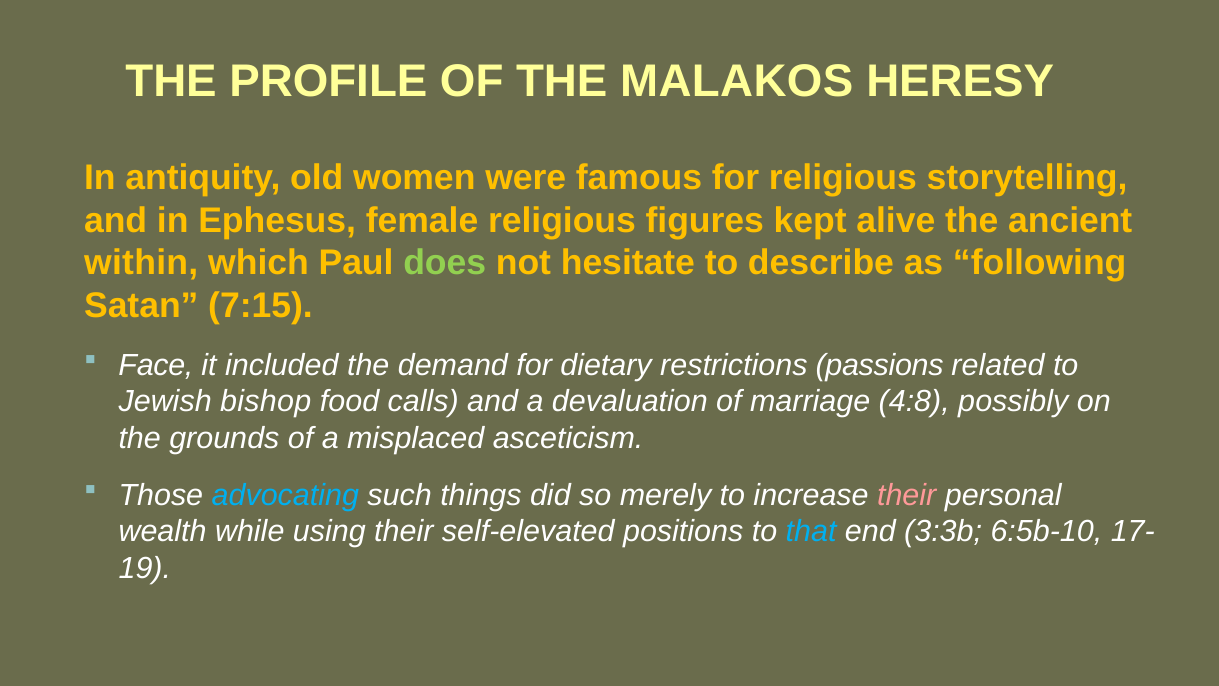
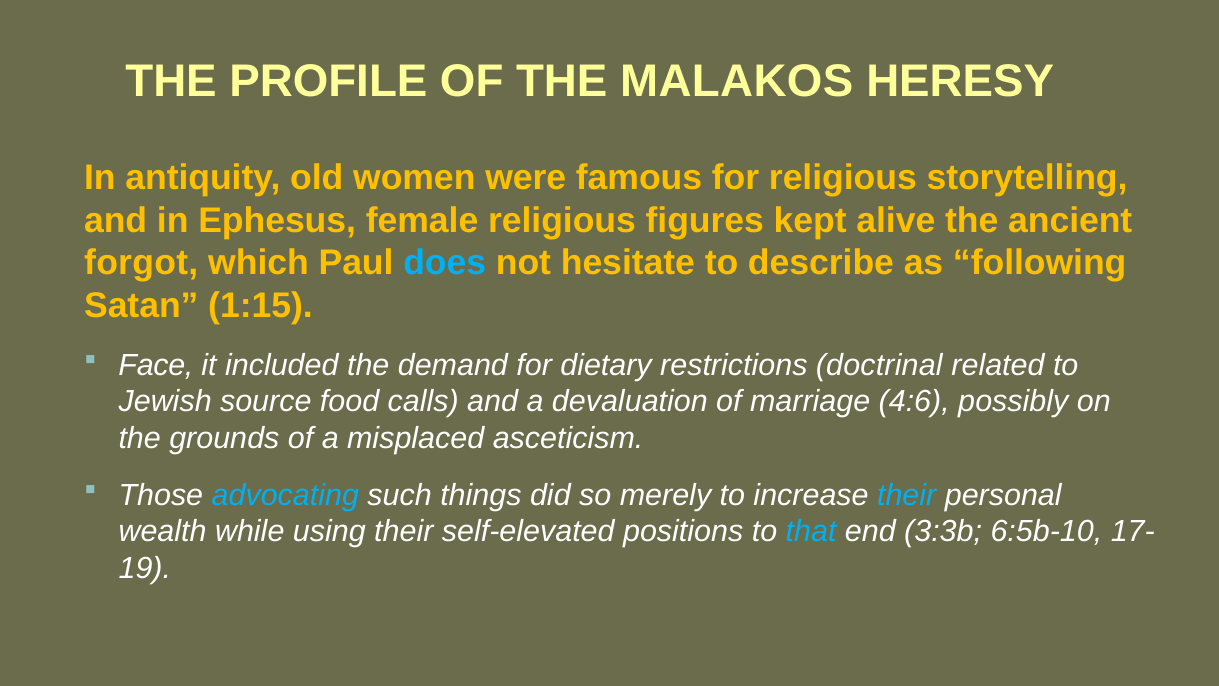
within: within -> forgot
does colour: light green -> light blue
7:15: 7:15 -> 1:15
passions: passions -> doctrinal
bishop: bishop -> source
4:8: 4:8 -> 4:6
their at (907, 495) colour: pink -> light blue
